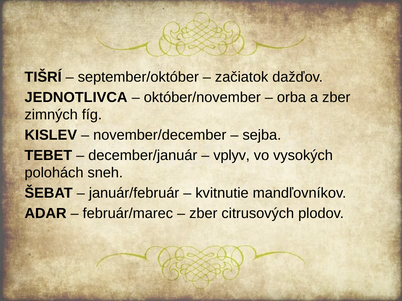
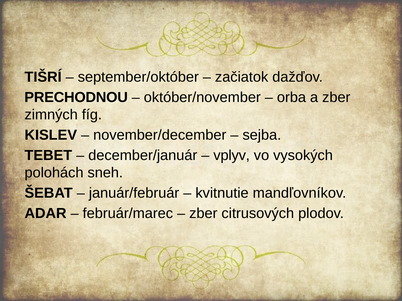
JEDNOTLIVCA: JEDNOTLIVCA -> PRECHODNOU
